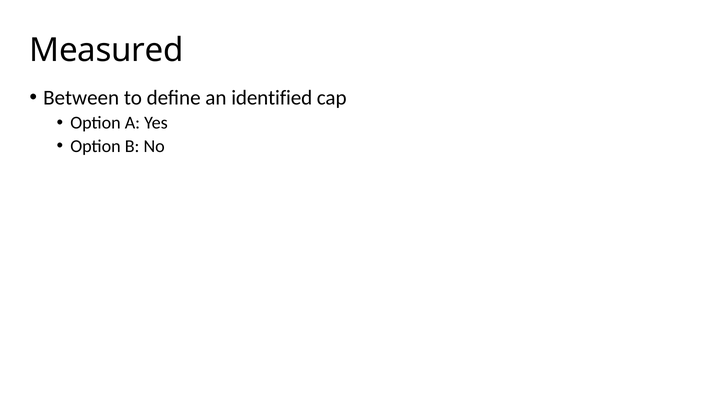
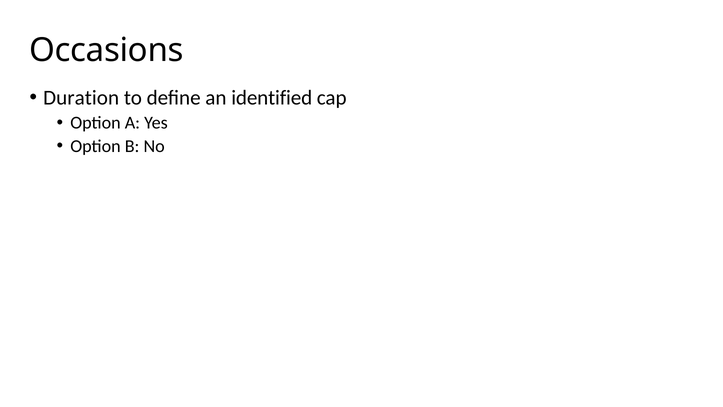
Measured: Measured -> Occasions
Between: Between -> Duration
